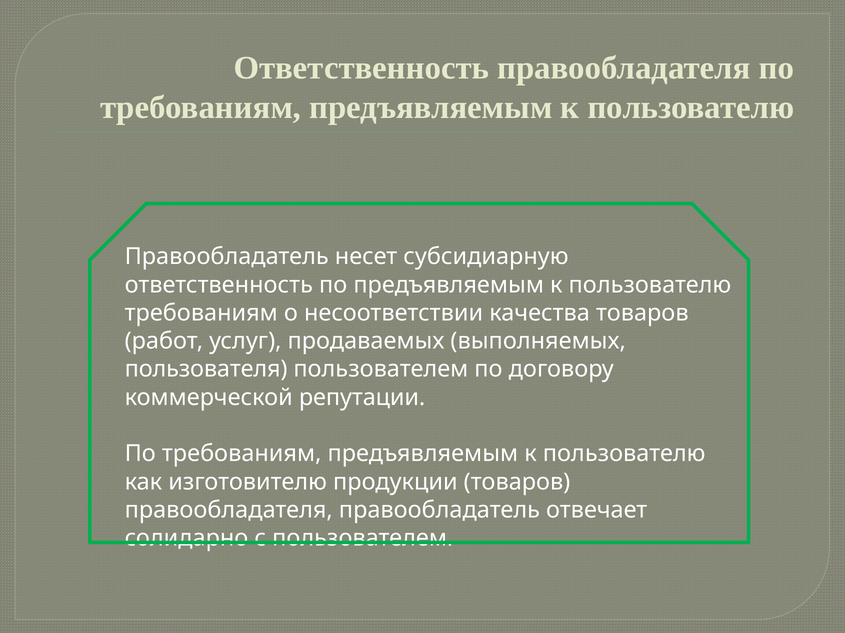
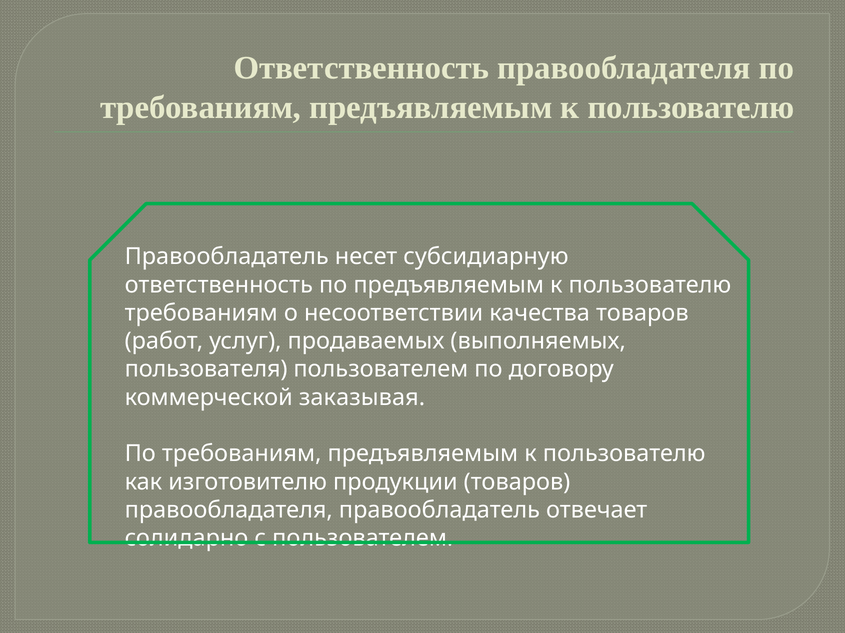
репутации: репутации -> заказывая
